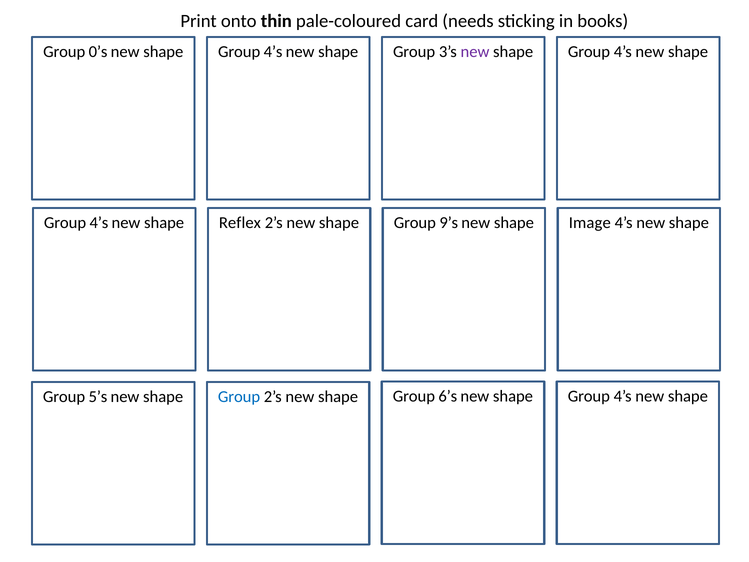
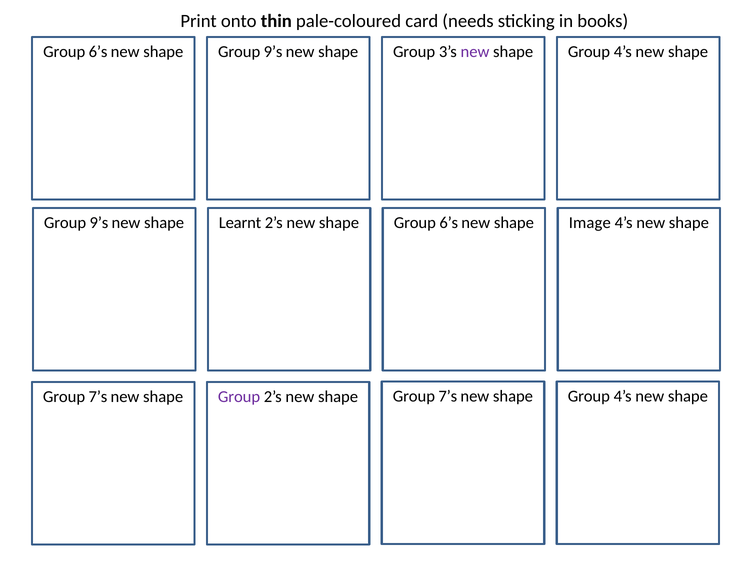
0’s at (98, 52): 0’s -> 6’s
4’s at (273, 52): 4’s -> 9’s
4’s at (99, 223): 4’s -> 9’s
Reflex: Reflex -> Learnt
shape Group 9’s: 9’s -> 6’s
5’s at (98, 396): 5’s -> 7’s
Group at (239, 396) colour: blue -> purple
6’s at (448, 396): 6’s -> 7’s
